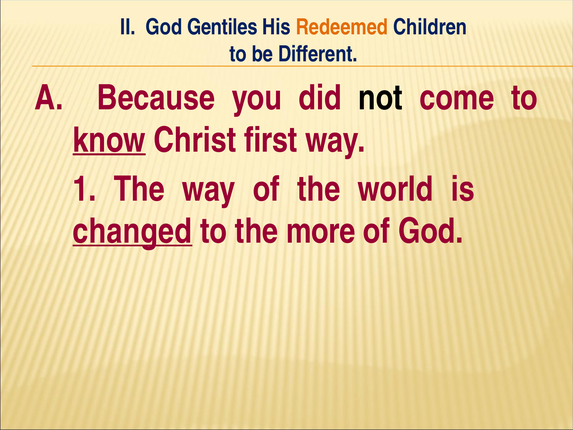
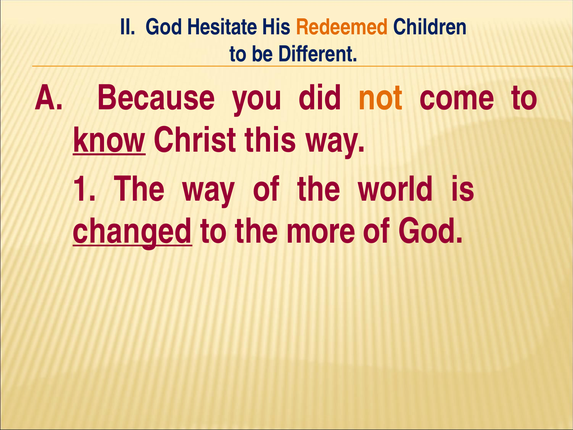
Gentiles: Gentiles -> Hesitate
not colour: black -> orange
first: first -> this
